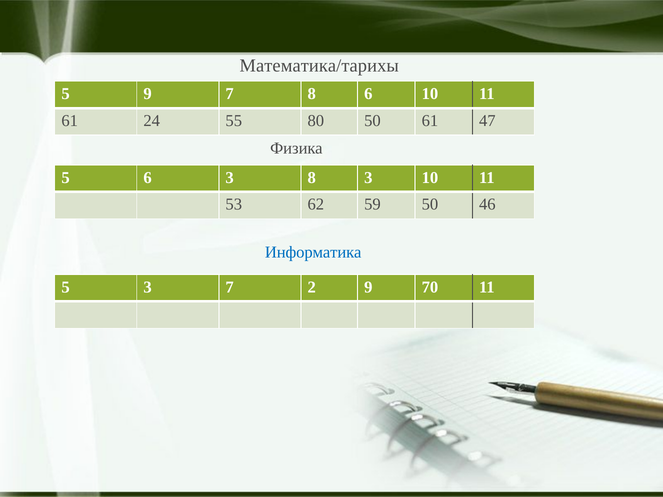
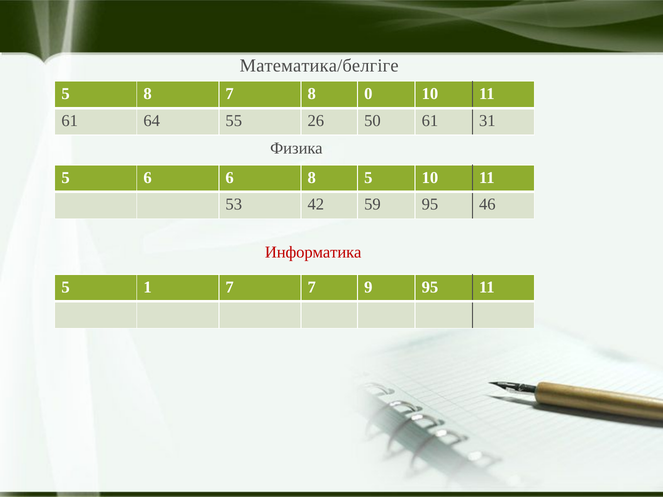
Математика/тарихы: Математика/тарихы -> Математика/белгіге
5 9: 9 -> 8
8 6: 6 -> 0
24: 24 -> 64
80: 80 -> 26
47: 47 -> 31
6 3: 3 -> 6
8 3: 3 -> 5
62: 62 -> 42
59 50: 50 -> 95
Информатика colour: blue -> red
5 3: 3 -> 1
7 2: 2 -> 7
9 70: 70 -> 95
